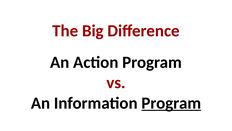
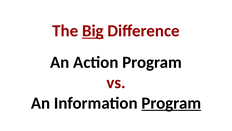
Big underline: none -> present
